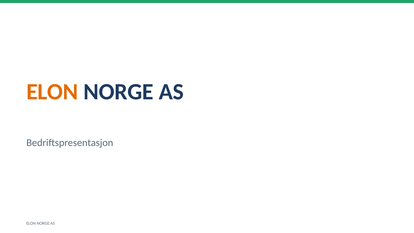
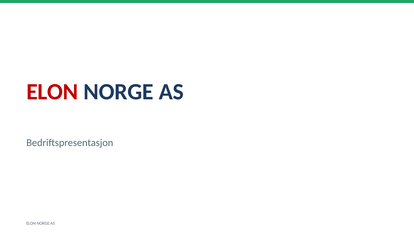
ELON at (52, 92) colour: orange -> red
